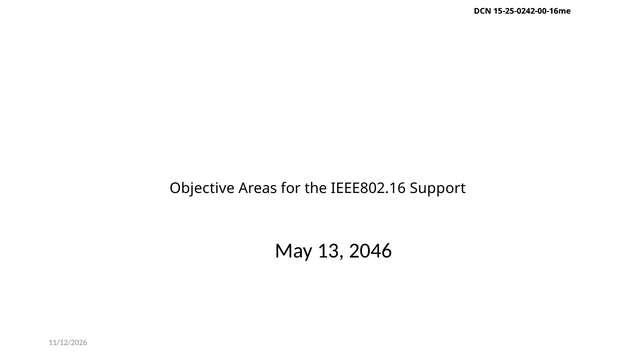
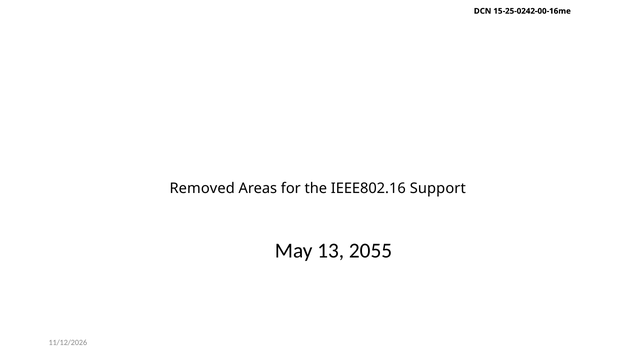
Objective: Objective -> Removed
2046: 2046 -> 2055
